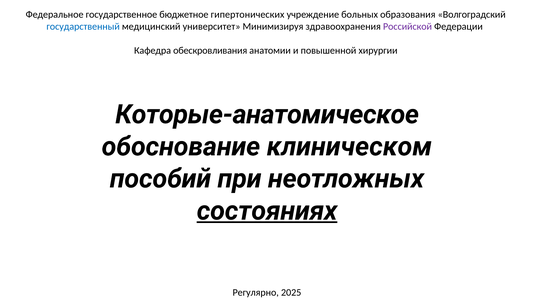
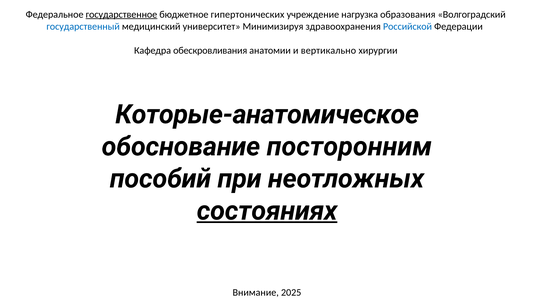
государственное underline: none -> present
больных: больных -> нагрузка
Российской colour: purple -> blue
повышенной: повышенной -> вертикально
клиническом: клиническом -> посторонним
Регулярно: Регулярно -> Внимание
